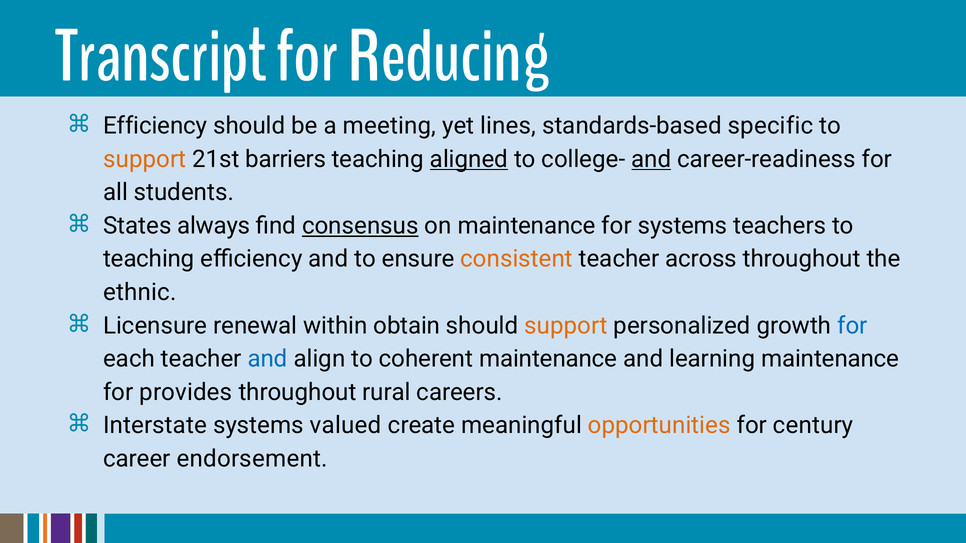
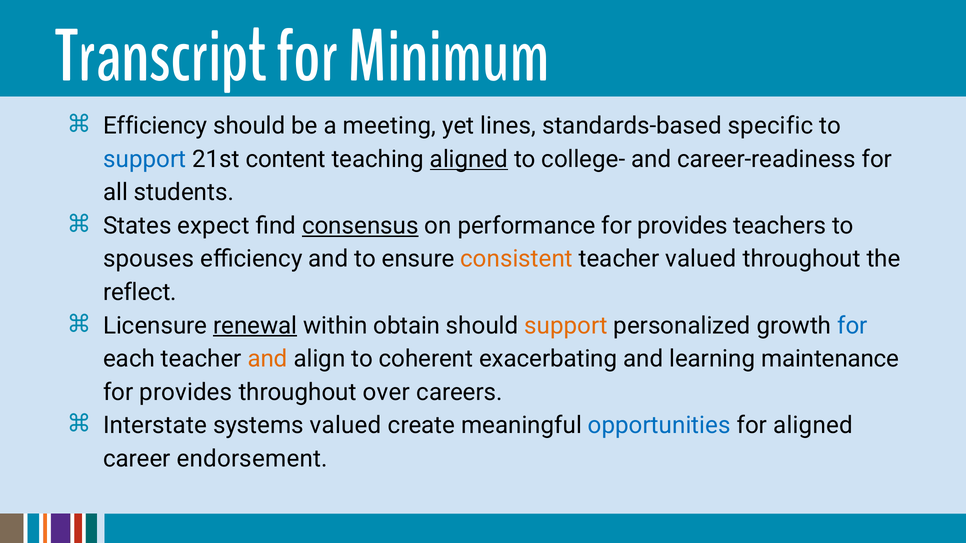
Reducing: Reducing -> Minimum
support at (145, 159) colour: orange -> blue
barriers: barriers -> content
and at (651, 159) underline: present -> none
always: always -> expect
on maintenance: maintenance -> performance
systems at (683, 226): systems -> provides
teaching at (149, 259): teaching -> spouses
teacher across: across -> valued
ethnic: ethnic -> reflect
renewal underline: none -> present
and at (268, 359) colour: blue -> orange
coherent maintenance: maintenance -> exacerbating
rural: rural -> over
opportunities colour: orange -> blue
for century: century -> aligned
